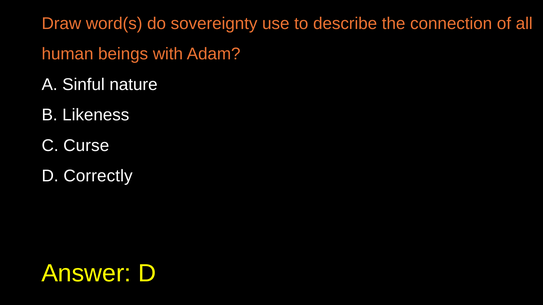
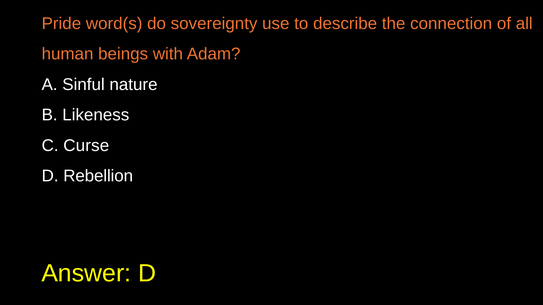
Draw: Draw -> Pride
Correctly: Correctly -> Rebellion
